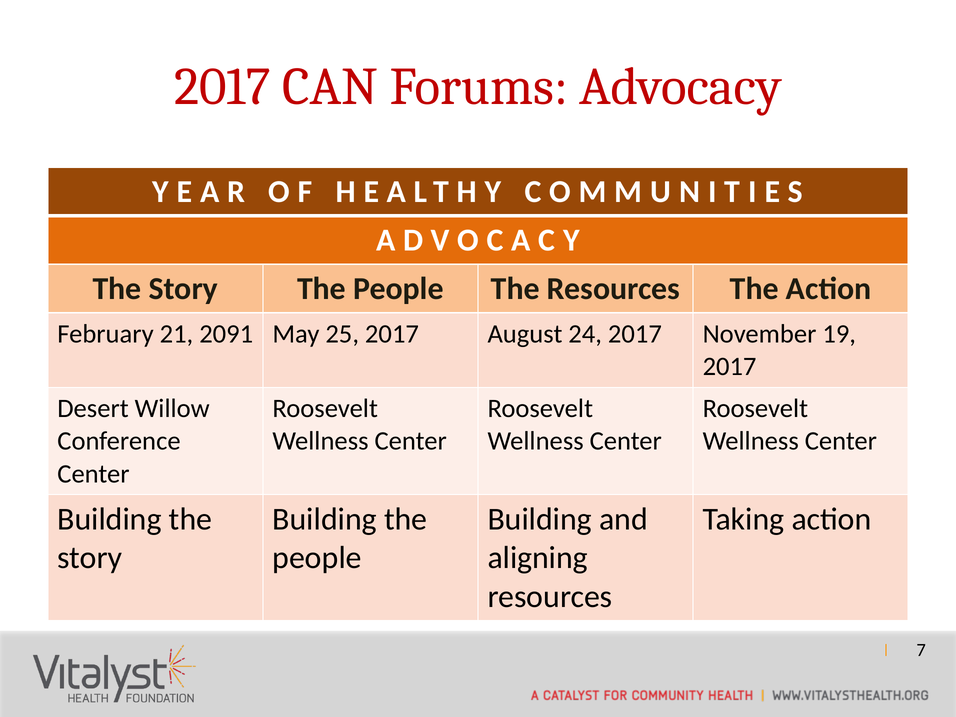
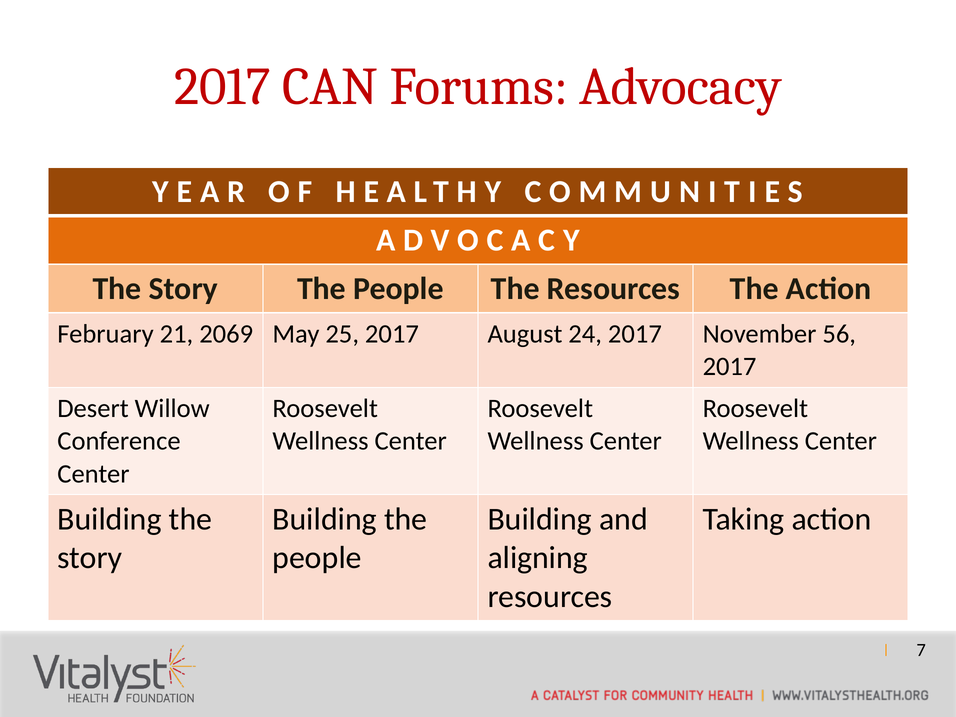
2091: 2091 -> 2069
19: 19 -> 56
